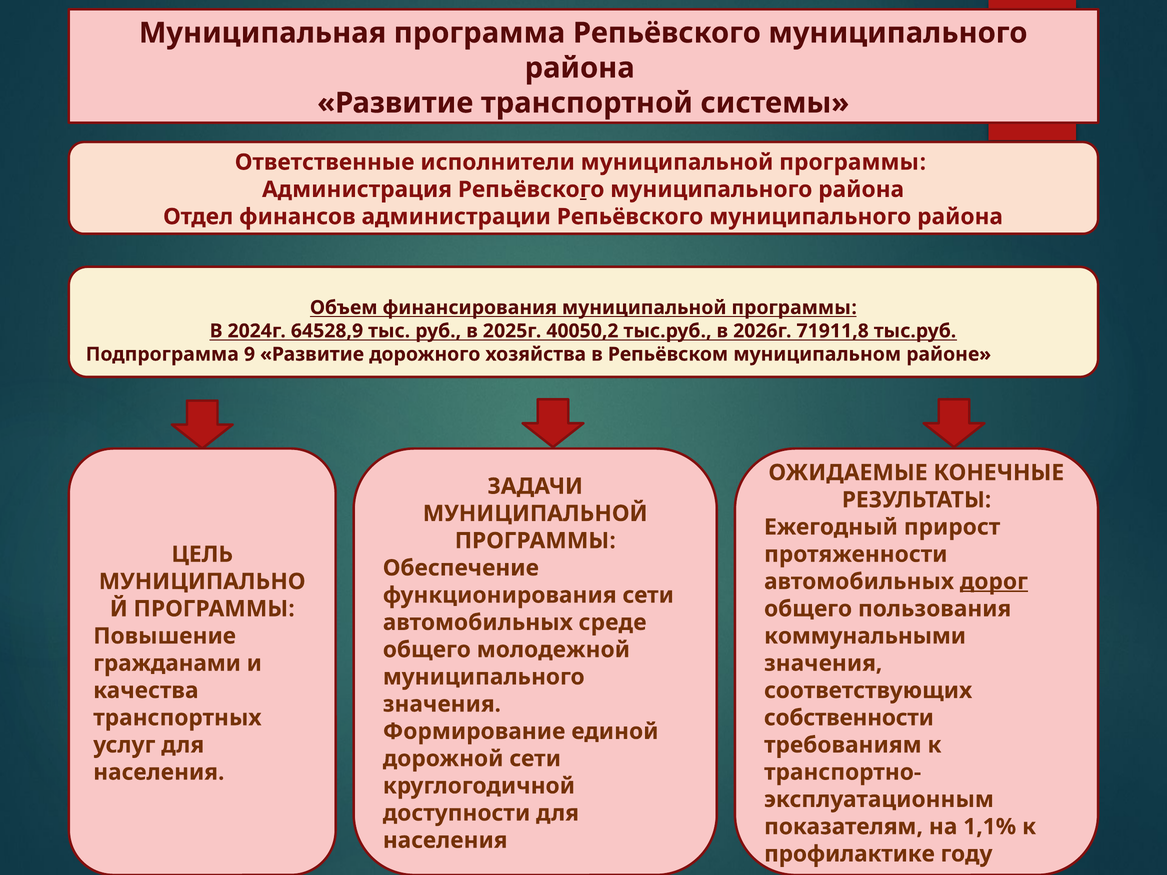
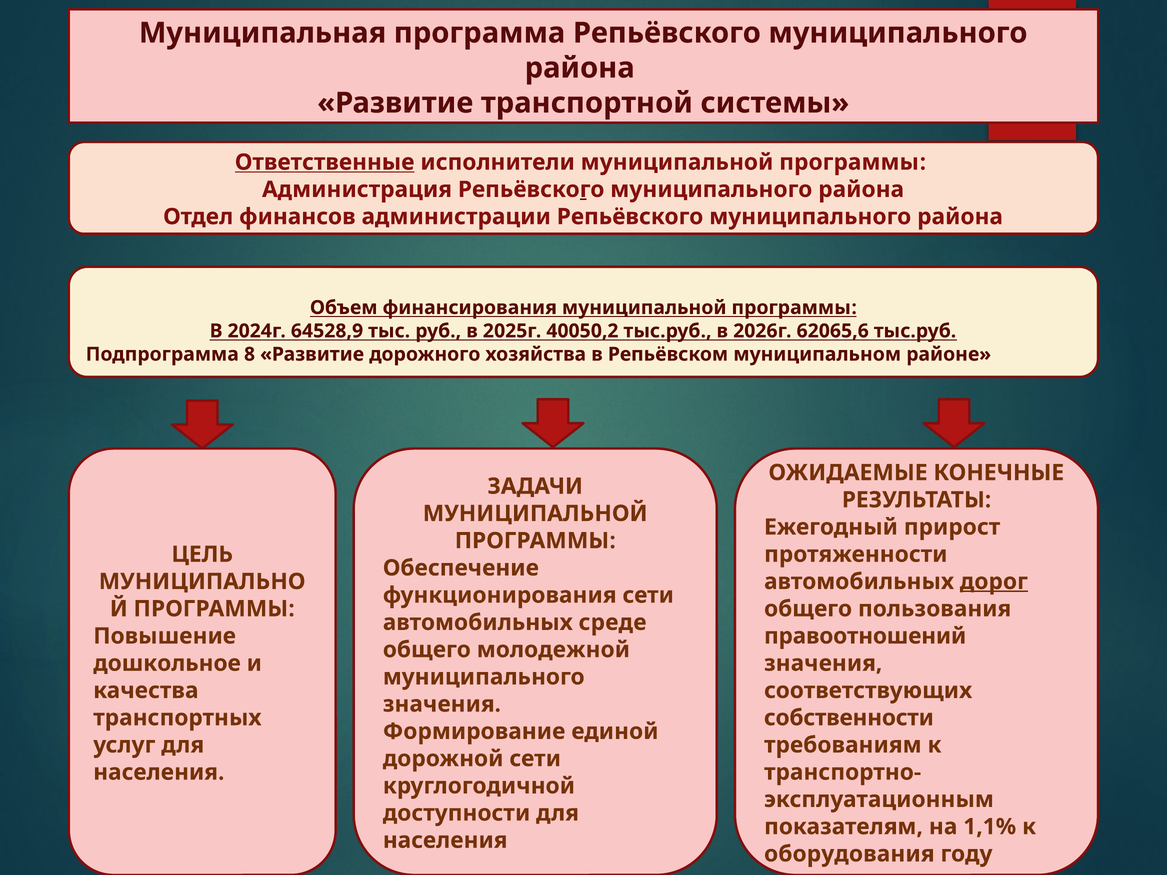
Ответственные underline: none -> present
71911,8: 71911,8 -> 62065,6
9: 9 -> 8
коммунальными: коммунальными -> правоотношений
гражданами: гражданами -> дошкольное
профилактике: профилактике -> оборудования
